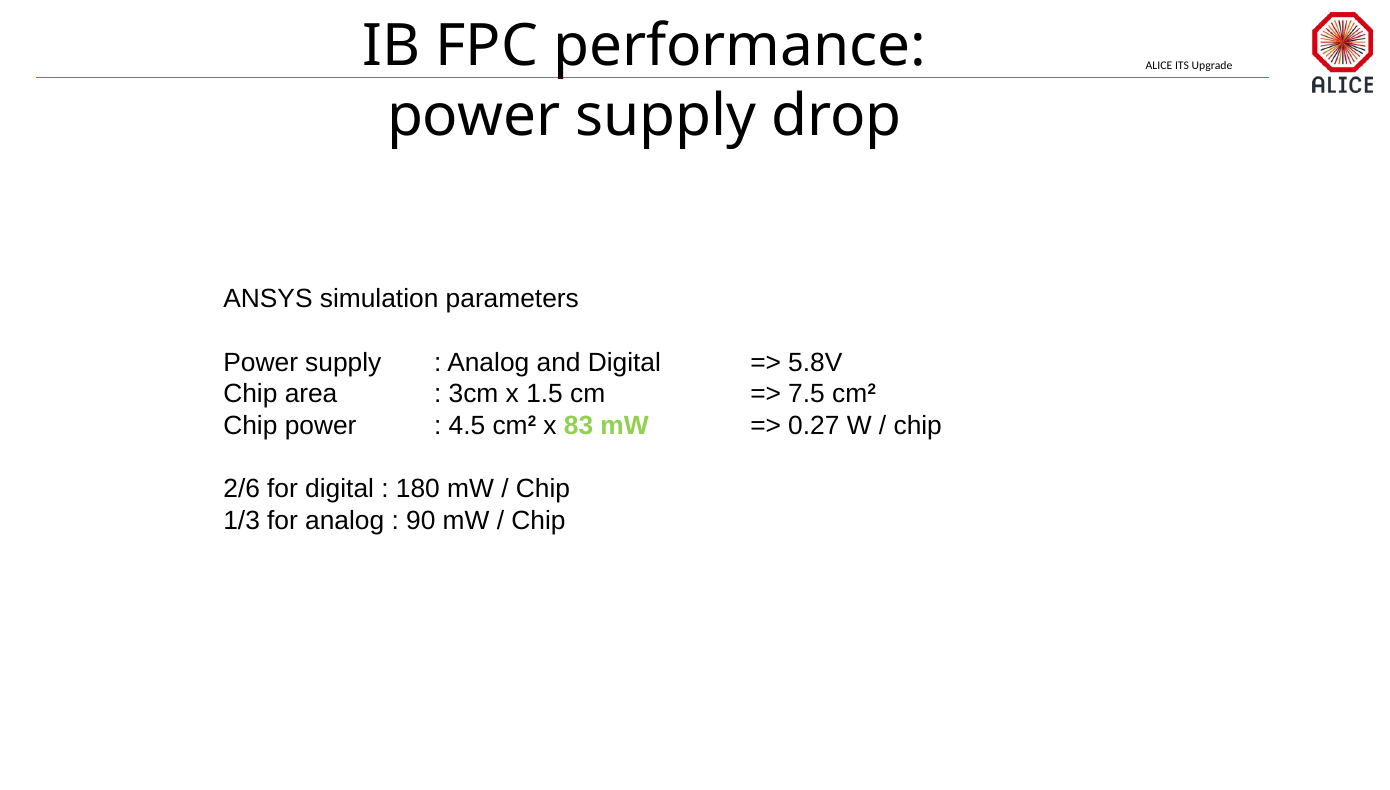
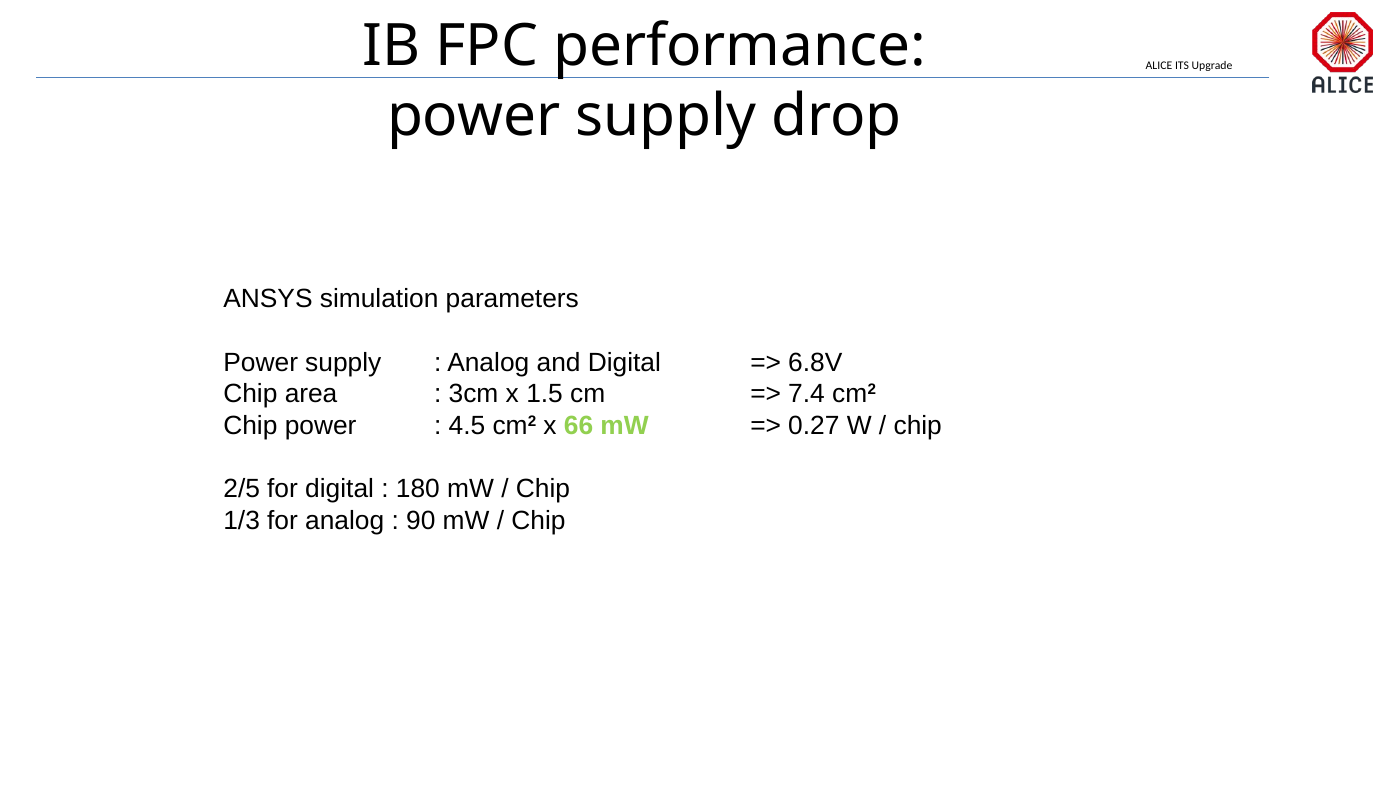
5.8V: 5.8V -> 6.8V
7.5: 7.5 -> 7.4
83: 83 -> 66
2/6: 2/6 -> 2/5
